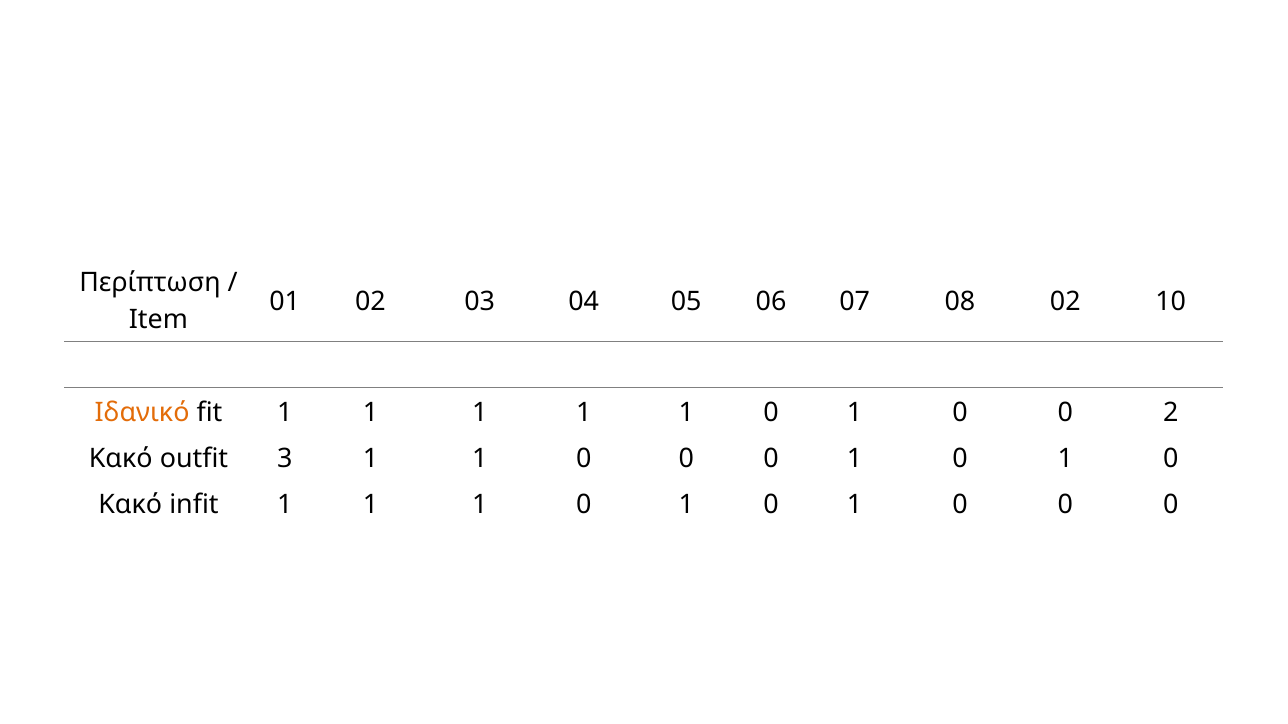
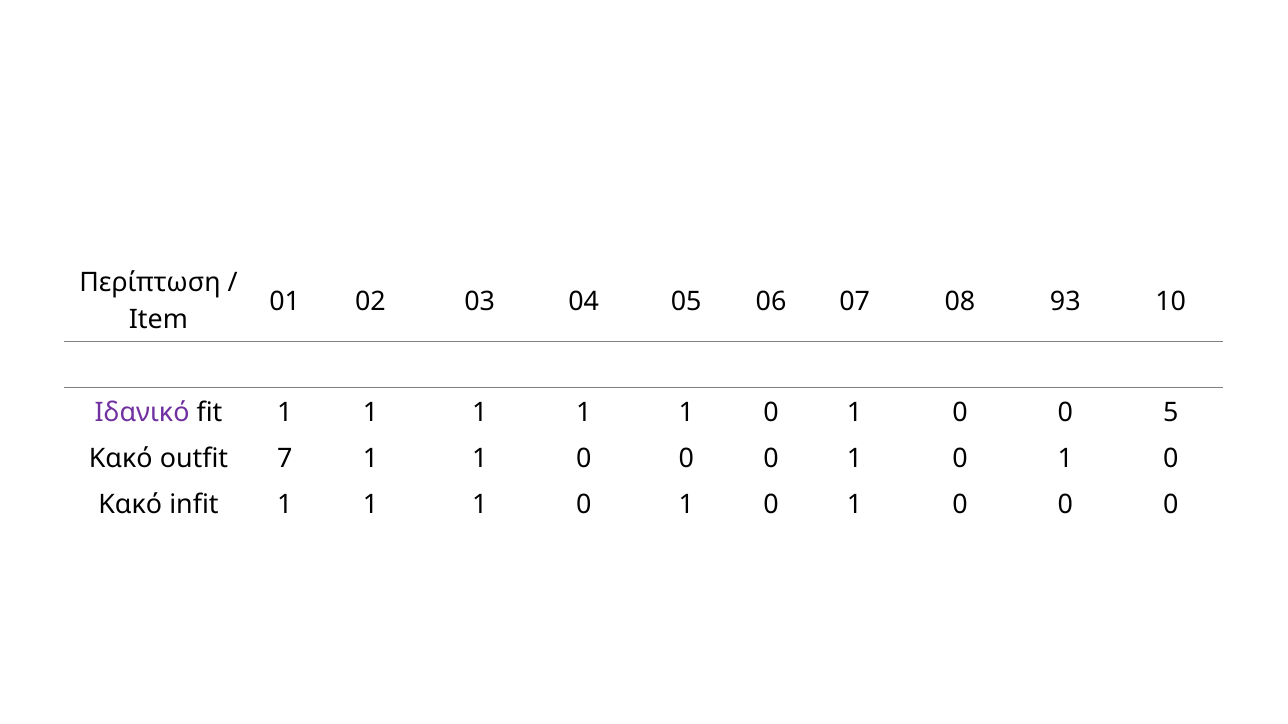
08 02: 02 -> 93
Ιδανικό colour: orange -> purple
2: 2 -> 5
3: 3 -> 7
